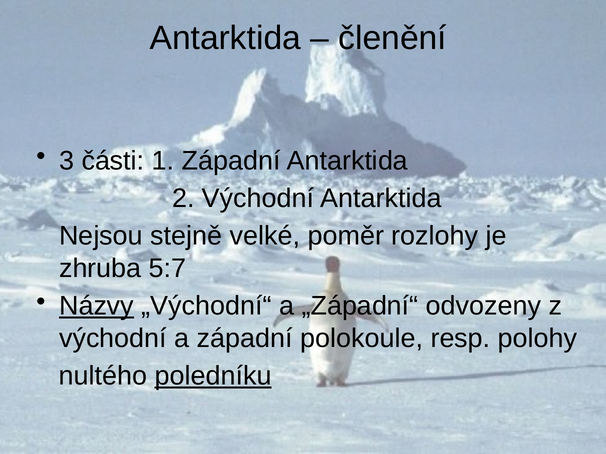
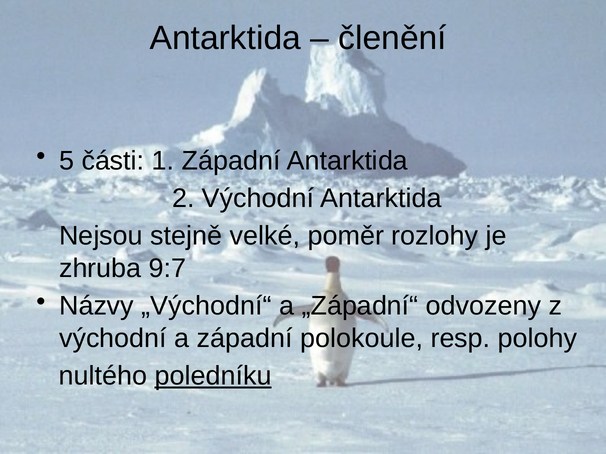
3: 3 -> 5
5:7: 5:7 -> 9:7
Názvy underline: present -> none
